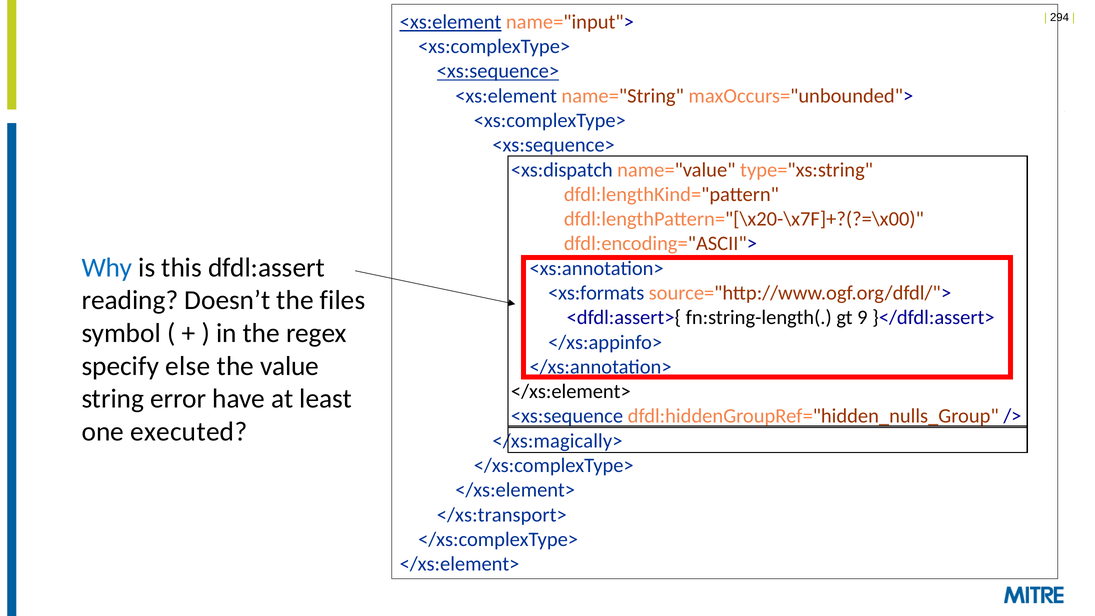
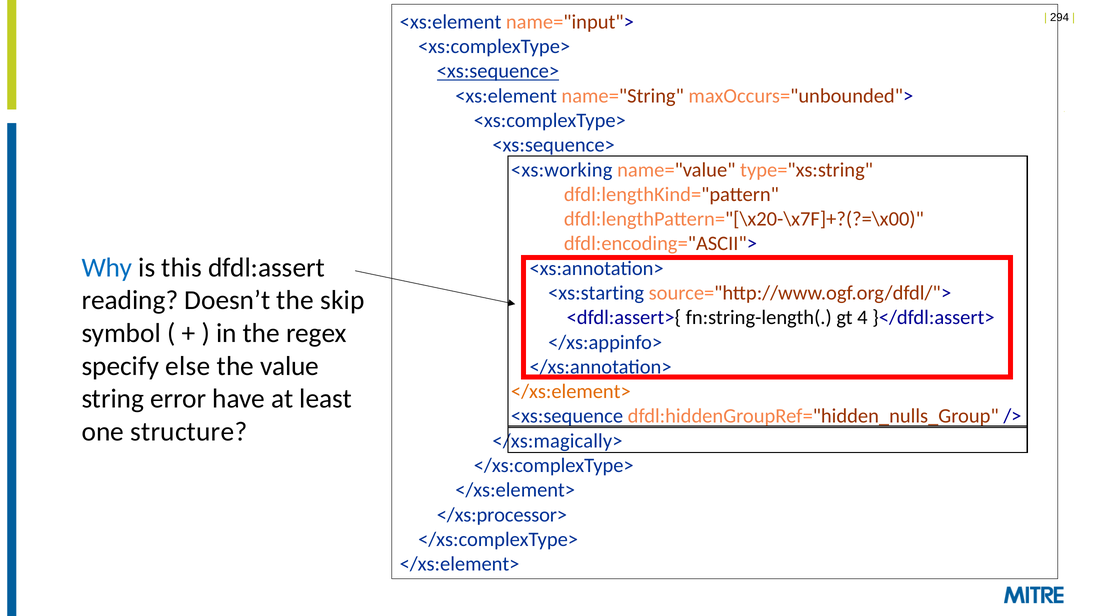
<xs:element at (451, 22) underline: present -> none
<xs:dispatch: <xs:dispatch -> <xs:working
<xs:formats: <xs:formats -> <xs:starting
files: files -> skip
9: 9 -> 4
</xs:element> at (571, 391) colour: black -> orange
executed: executed -> structure
</xs:transport>: </xs:transport> -> </xs:processor>
